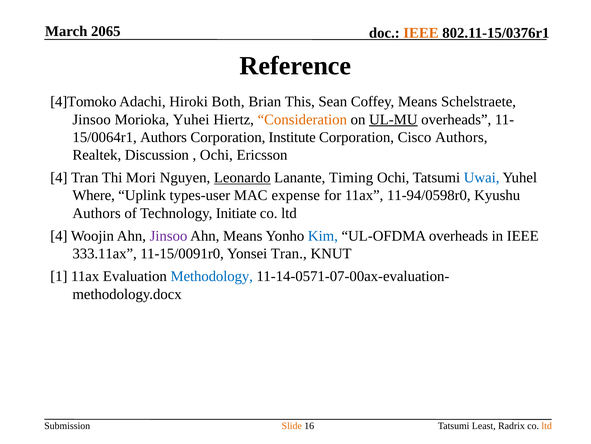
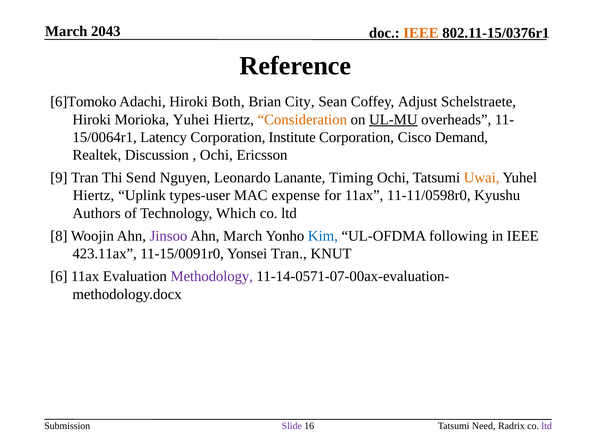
2065: 2065 -> 2043
4]Tomoko: 4]Tomoko -> 6]Tomoko
This: This -> City
Coffey Means: Means -> Adjust
Jinsoo at (92, 119): Jinsoo -> Hiroki
Authors at (164, 137): Authors -> Latency
Cisco Authors: Authors -> Demand
4 at (59, 177): 4 -> 9
Mori: Mori -> Send
Leonardo underline: present -> none
Uwai colour: blue -> orange
Where at (94, 195): Where -> Hiertz
11-94/0598r0: 11-94/0598r0 -> 11-11/0598r0
Initiate: Initiate -> Which
4 at (59, 236): 4 -> 8
Ahn Means: Means -> March
UL-OFDMA overheads: overheads -> following
333.11ax: 333.11ax -> 423.11ax
1: 1 -> 6
Methodology colour: blue -> purple
Slide colour: orange -> purple
Least: Least -> Need
ltd at (547, 425) colour: orange -> purple
